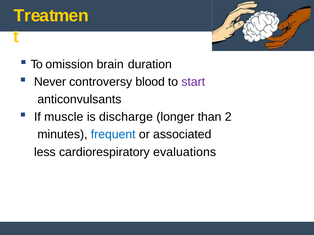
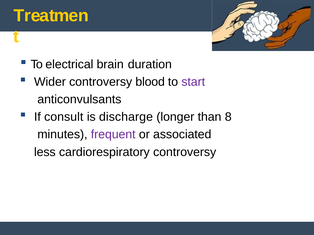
omission: omission -> electrical
Never: Never -> Wider
muscle: muscle -> consult
2: 2 -> 8
frequent colour: blue -> purple
cardiorespiratory evaluations: evaluations -> controversy
